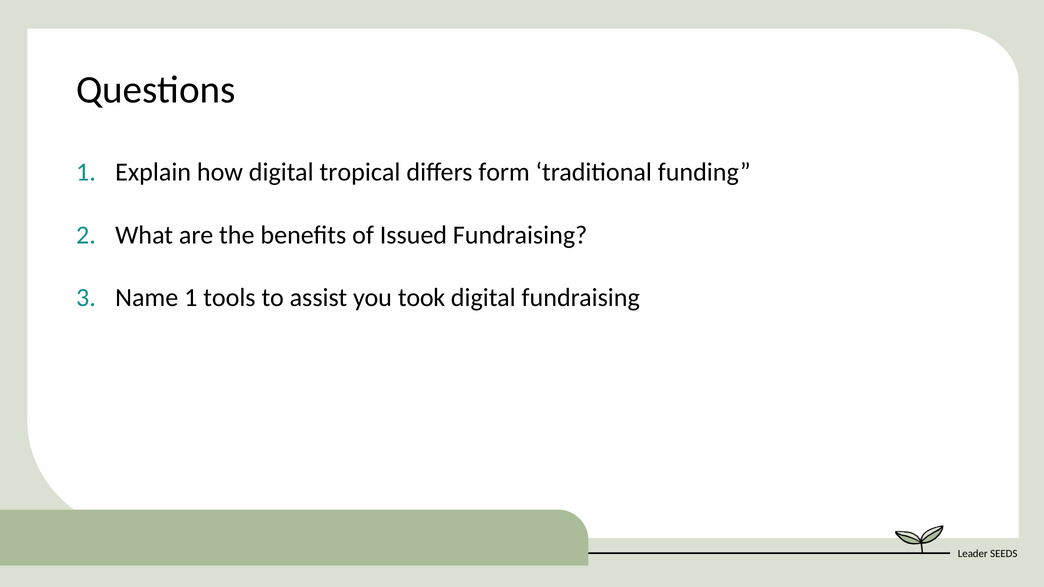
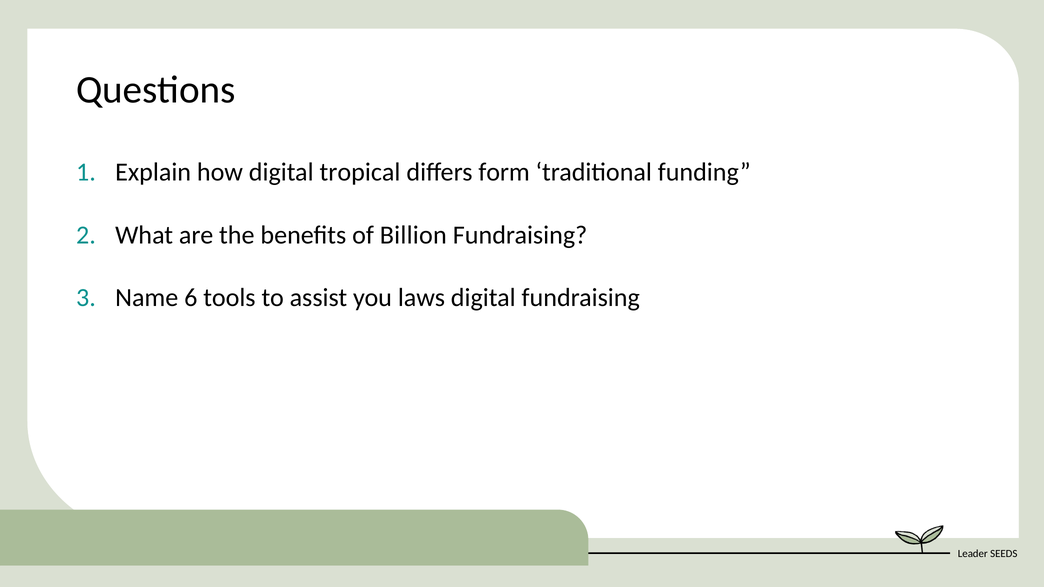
Issued: Issued -> Billion
Name 1: 1 -> 6
took: took -> laws
